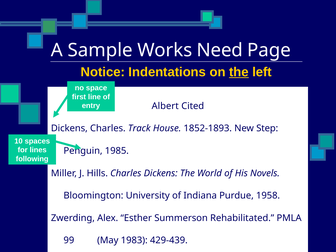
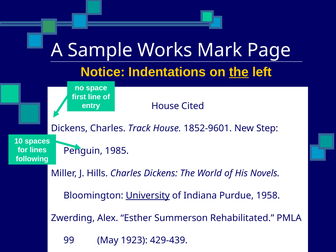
Need: Need -> Mark
Albert at (165, 106): Albert -> House
1852-1893: 1852-1893 -> 1852-9601
University underline: none -> present
1983: 1983 -> 1923
